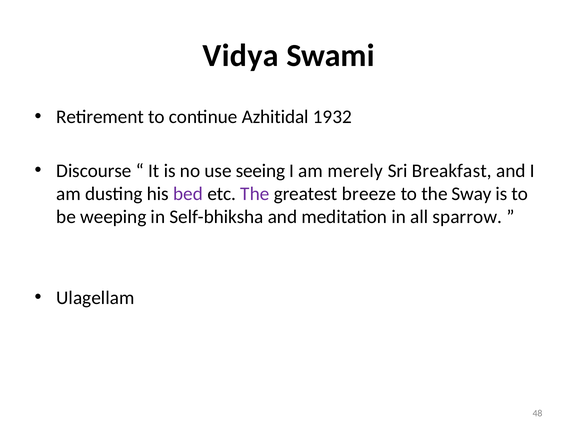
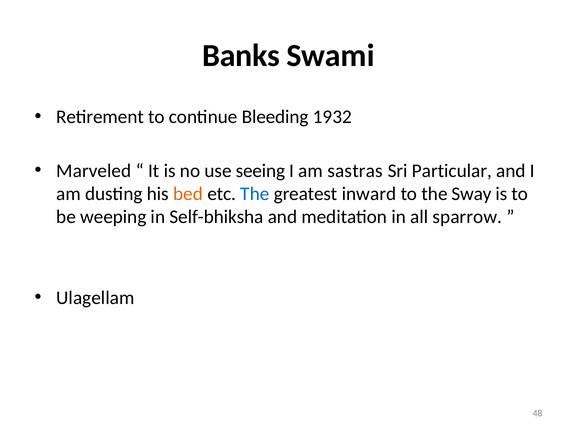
Vidya: Vidya -> Banks
Azhitidal: Azhitidal -> Bleeding
Discourse: Discourse -> Marveled
merely: merely -> sastras
Breakfast: Breakfast -> Particular
bed colour: purple -> orange
The at (255, 194) colour: purple -> blue
breeze: breeze -> inward
